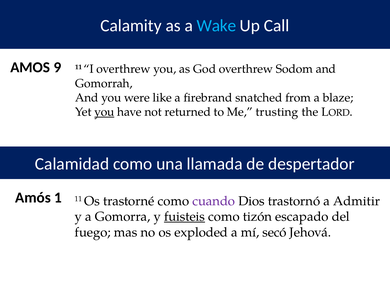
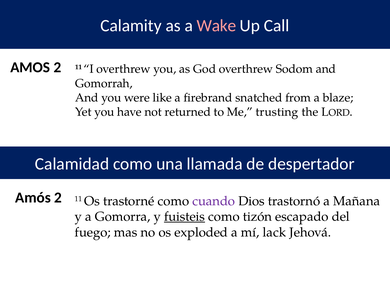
Wake colour: light blue -> pink
AMOS 9: 9 -> 2
you at (104, 112) underline: present -> none
Amós 1: 1 -> 2
Admitir: Admitir -> Mañana
secó: secó -> lack
